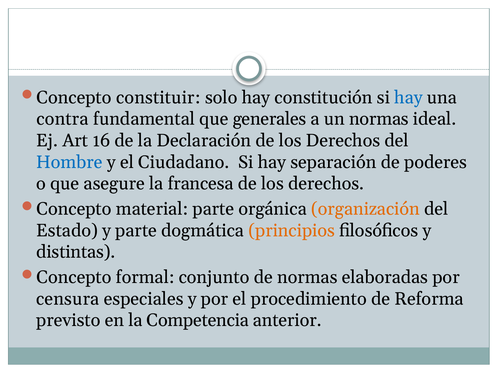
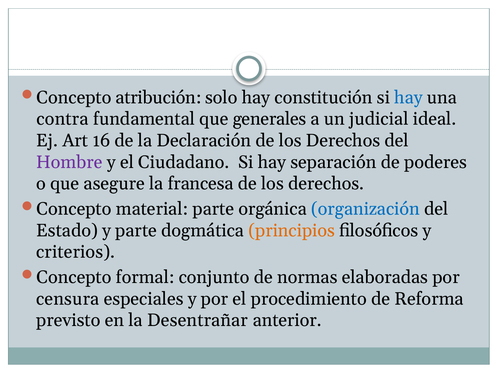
constituir: constituir -> atribución
un normas: normas -> judicial
Hombre colour: blue -> purple
organización colour: orange -> blue
distintas: distintas -> criterios
Competencia: Competencia -> Desentrañar
